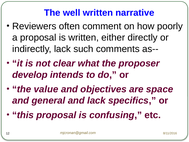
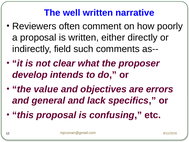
indirectly lack: lack -> field
space: space -> errors
